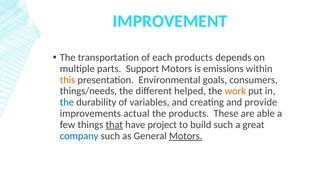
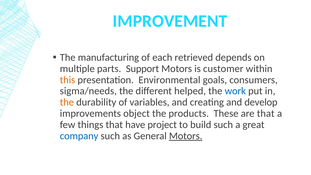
transportation: transportation -> manufacturing
each products: products -> retrieved
emissions: emissions -> customer
things/needs: things/needs -> sigma/needs
work colour: orange -> blue
the at (67, 102) colour: blue -> orange
provide: provide -> develop
actual: actual -> object
are able: able -> that
that at (114, 125) underline: present -> none
